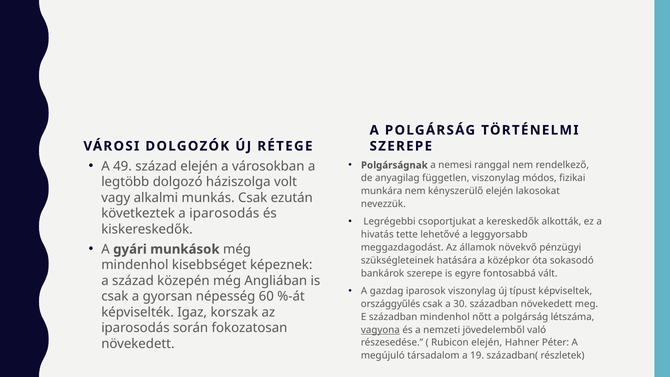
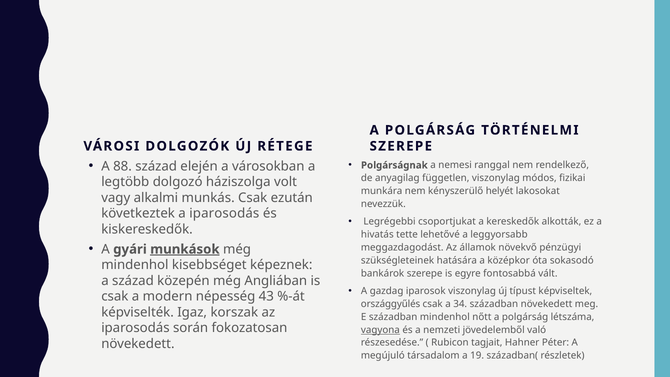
49: 49 -> 88
kényszerülő elején: elején -> helyét
munkások underline: none -> present
gyorsan: gyorsan -> modern
60: 60 -> 43
30: 30 -> 34
Rubicon elején: elején -> tagjait
